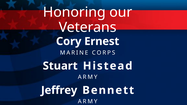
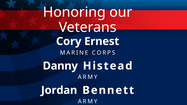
Stuart: Stuart -> Danny
Jeffrey: Jeffrey -> Jordan
